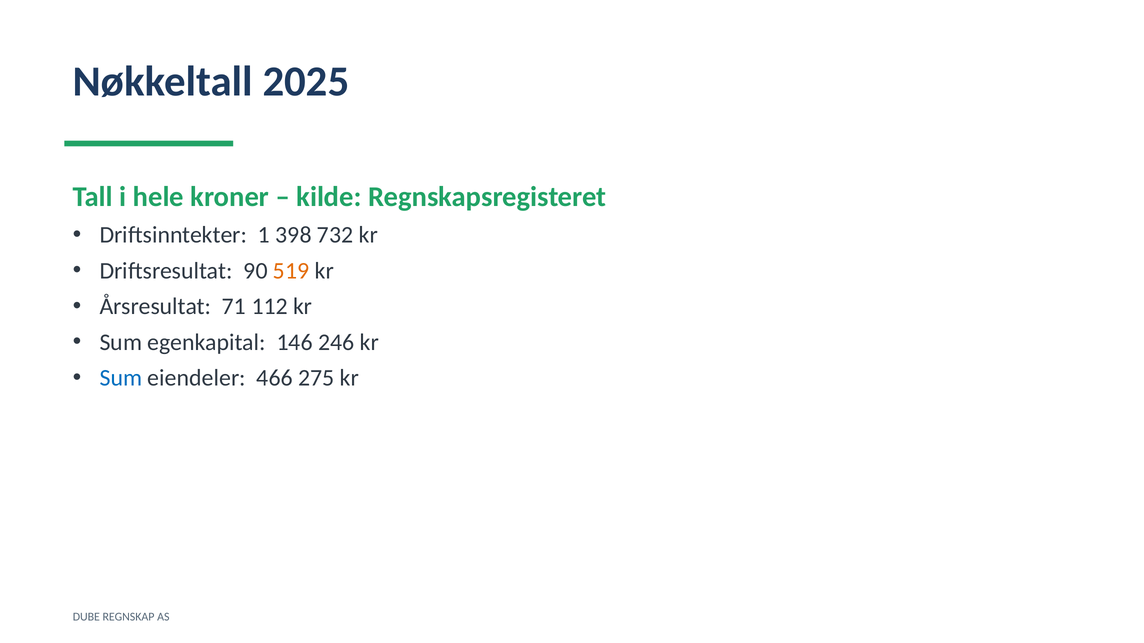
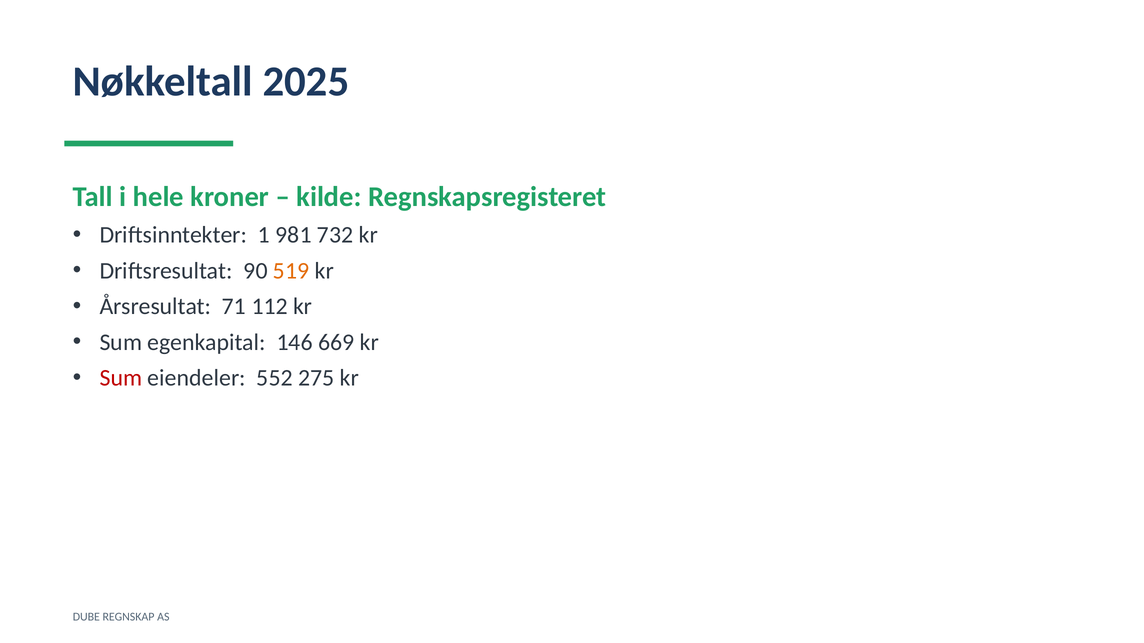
398: 398 -> 981
246: 246 -> 669
Sum at (121, 378) colour: blue -> red
466: 466 -> 552
